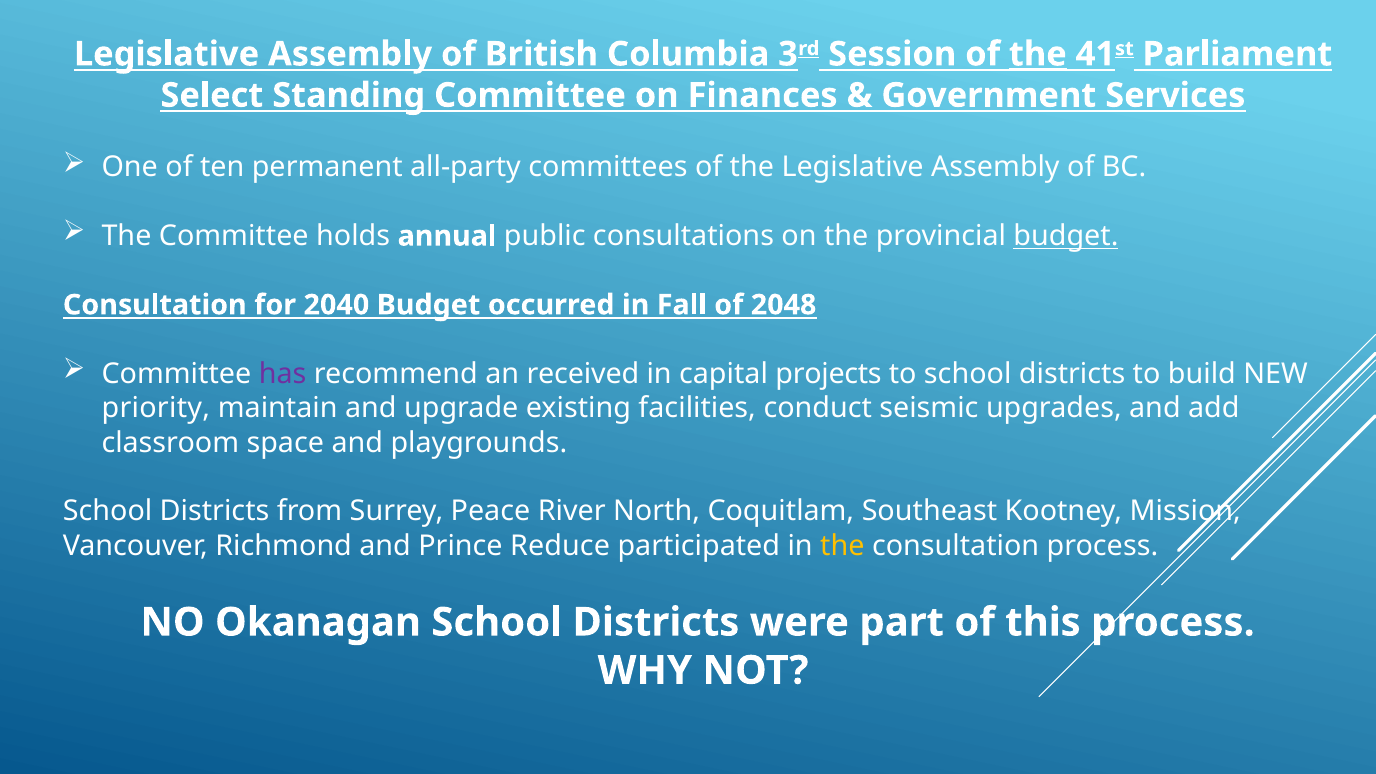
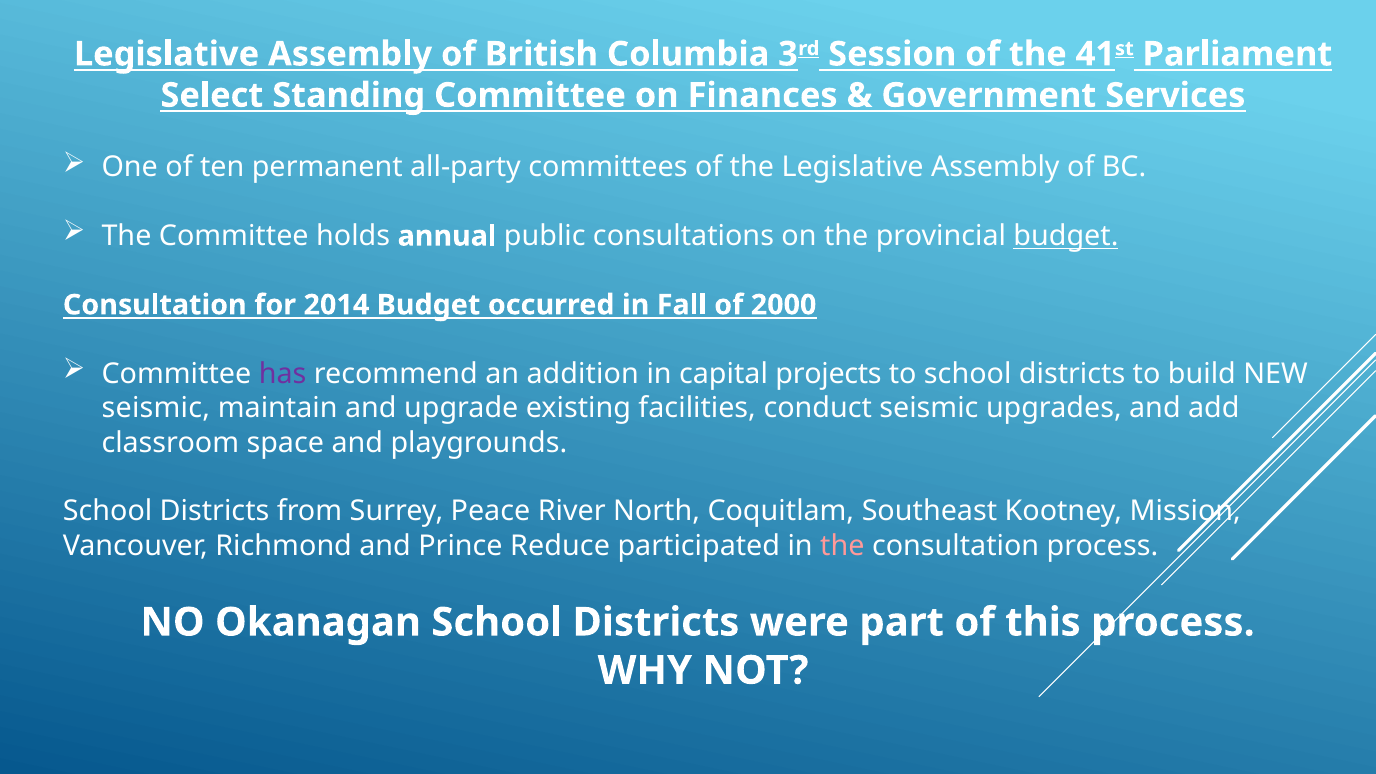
the at (1038, 54) underline: present -> none
2040: 2040 -> 2014
2048: 2048 -> 2000
received: received -> addition
priority at (156, 408): priority -> seismic
the at (842, 546) colour: yellow -> pink
